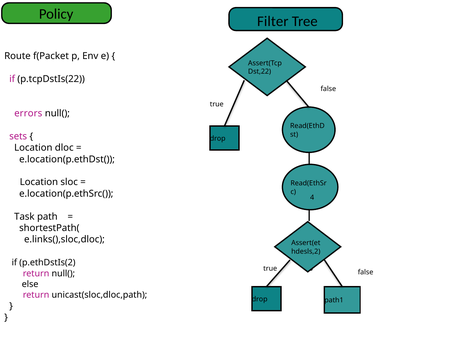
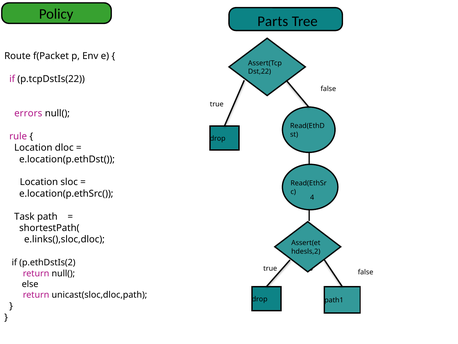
Filter: Filter -> Parts
sets: sets -> rule
